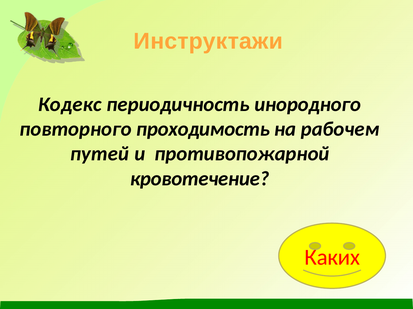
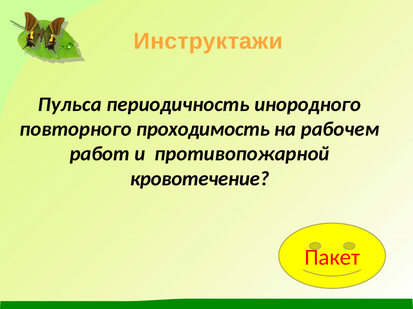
Кодекс: Кодекс -> Пульса
путей: путей -> работ
Каких: Каких -> Пакет
